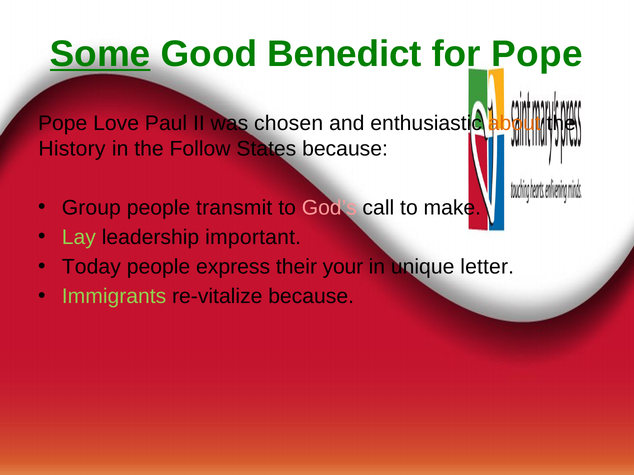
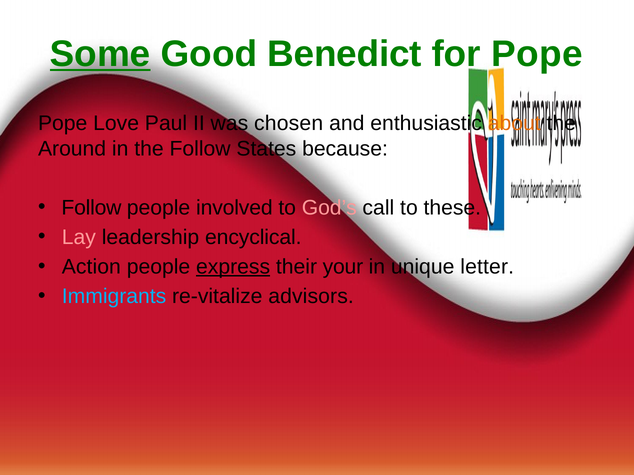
History: History -> Around
Group at (91, 208): Group -> Follow
transmit: transmit -> involved
make: make -> these
Lay colour: light green -> pink
important: important -> encyclical
Today: Today -> Action
express underline: none -> present
Immigrants colour: light green -> light blue
re-vitalize because: because -> advisors
